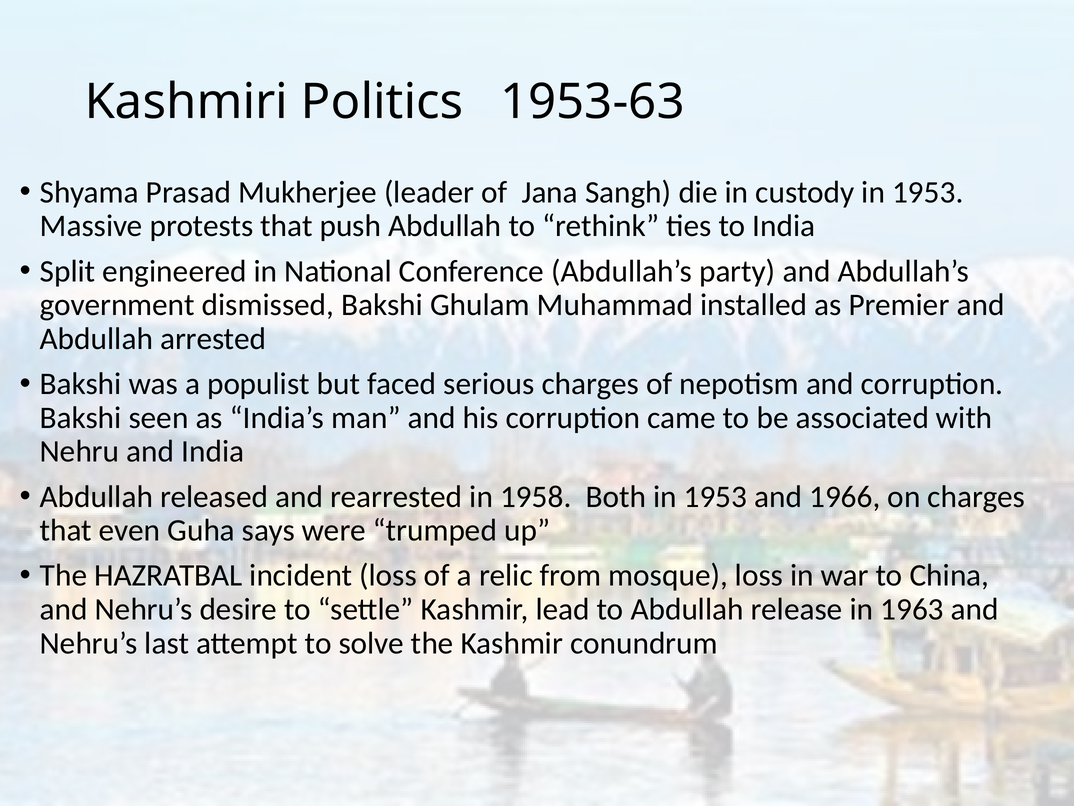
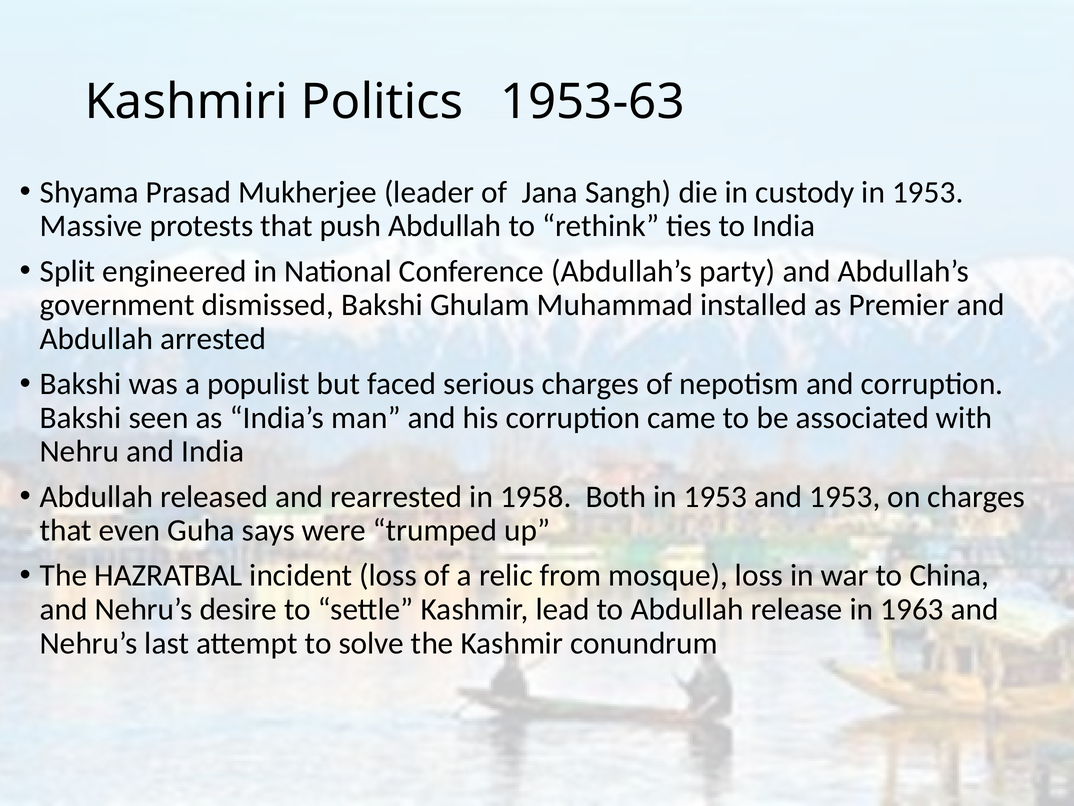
and 1966: 1966 -> 1953
